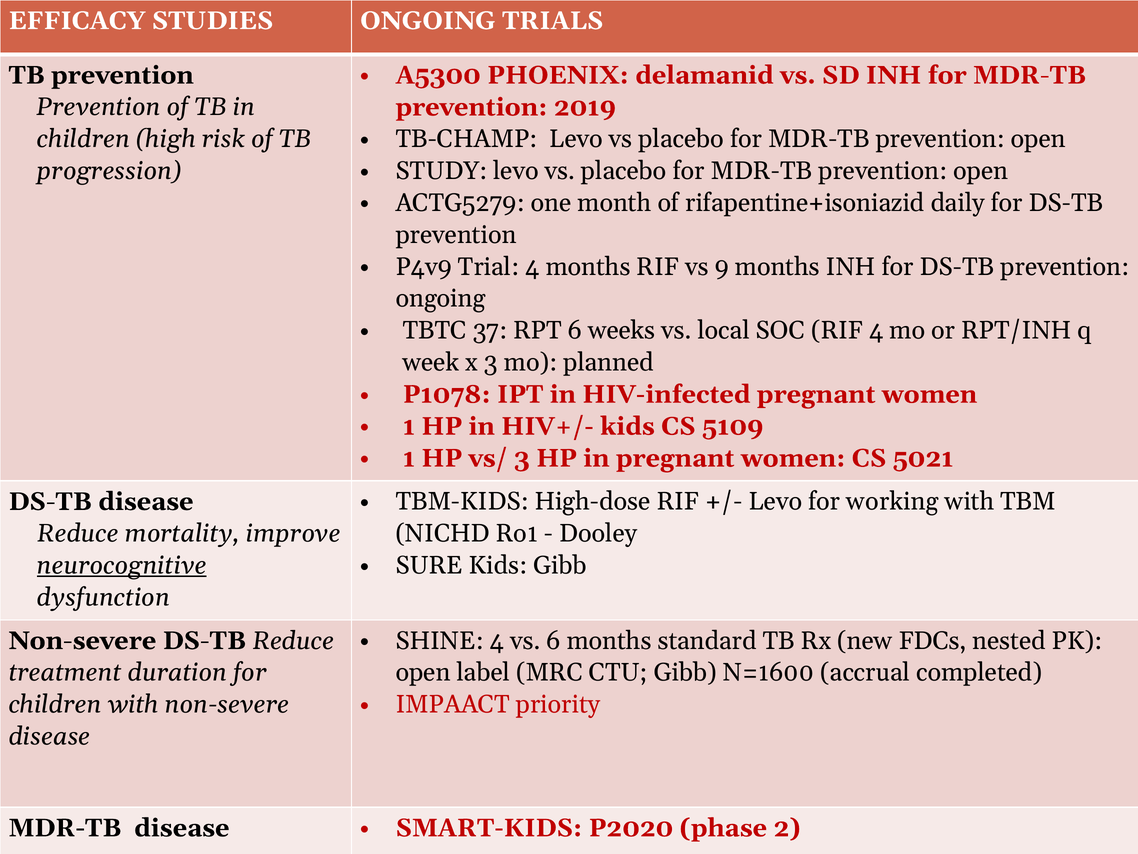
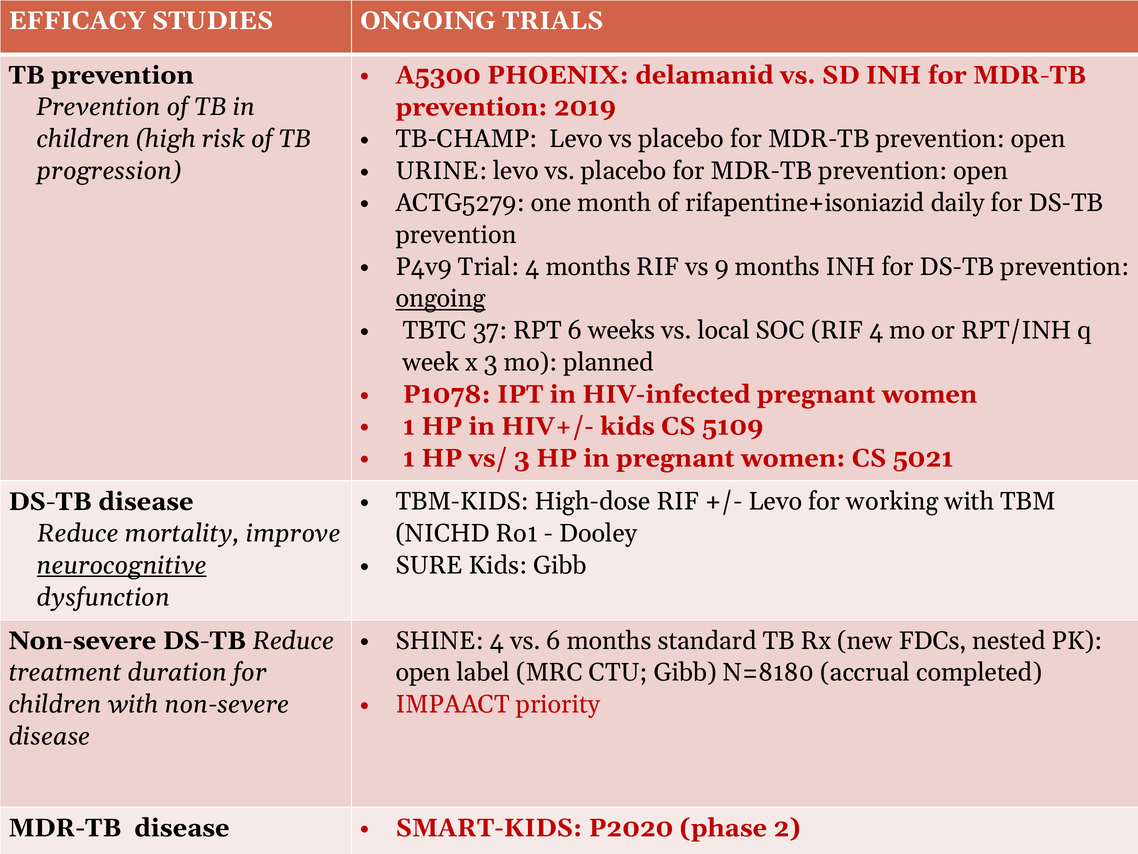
STUDY: STUDY -> URINE
ongoing at (441, 298) underline: none -> present
N=1600: N=1600 -> N=8180
